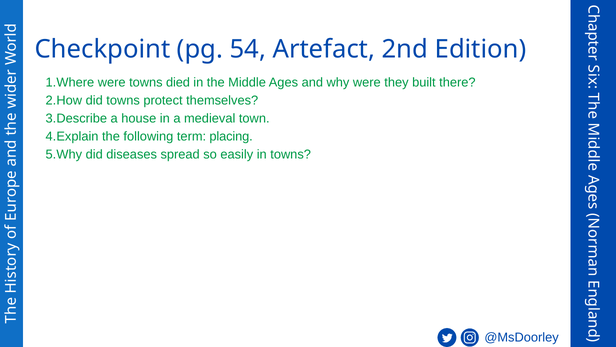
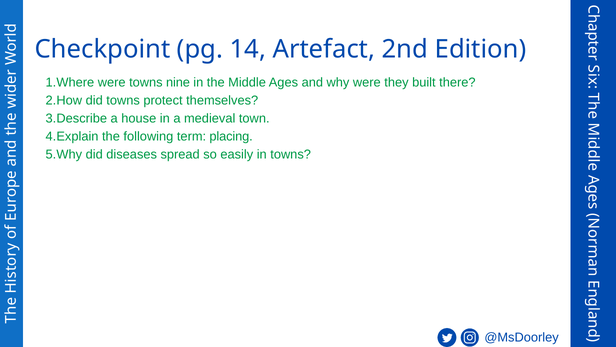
54: 54 -> 14
died: died -> nine
